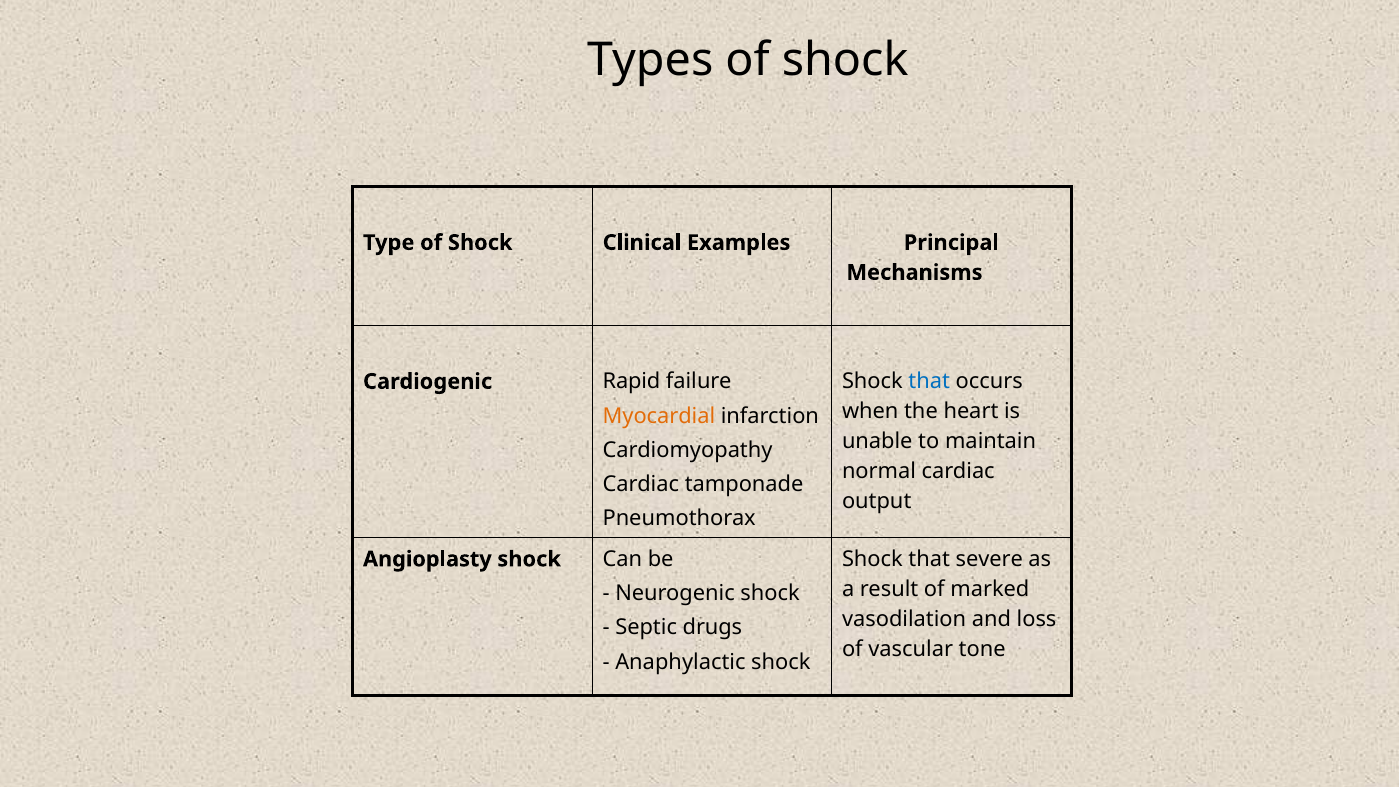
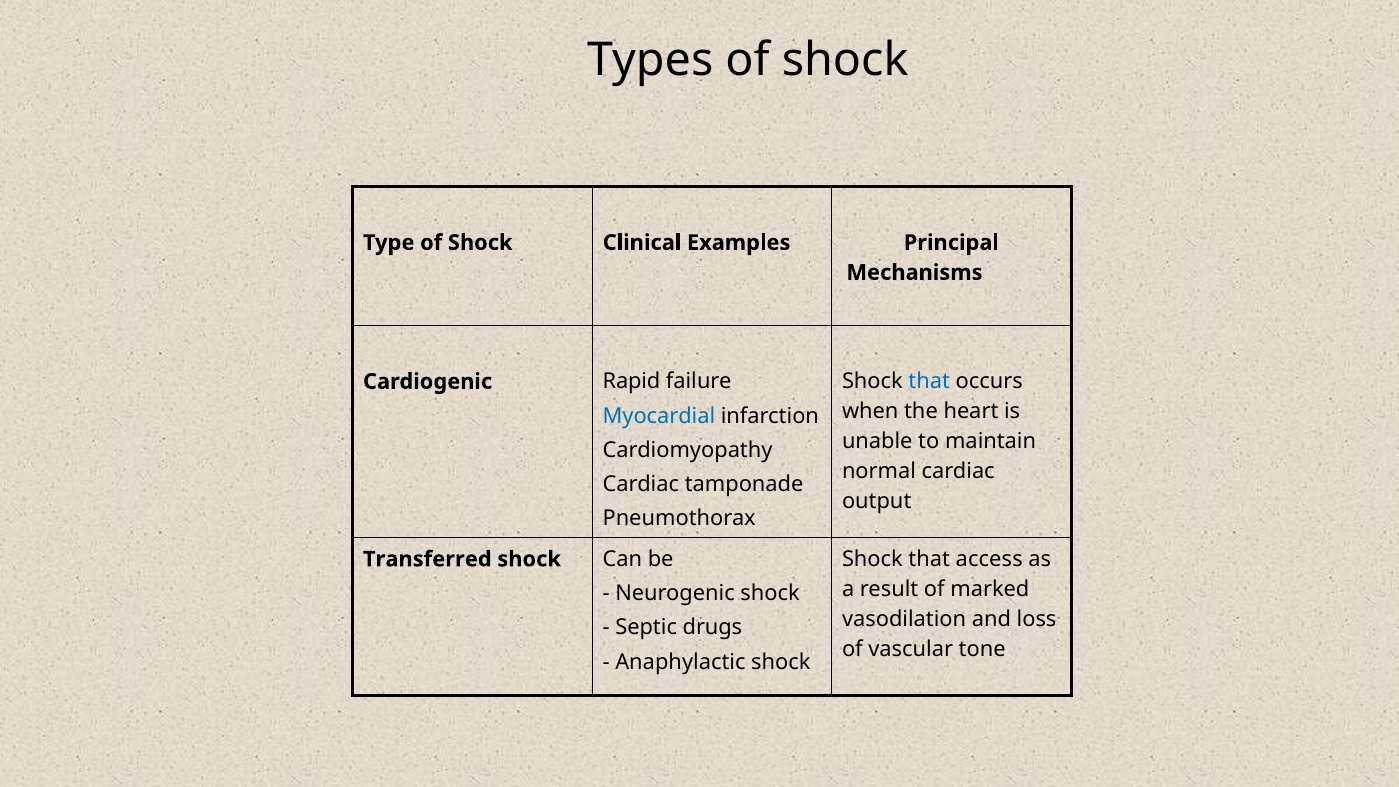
Myocardial colour: orange -> blue
severe: severe -> access
Angioplasty: Angioplasty -> Transferred
